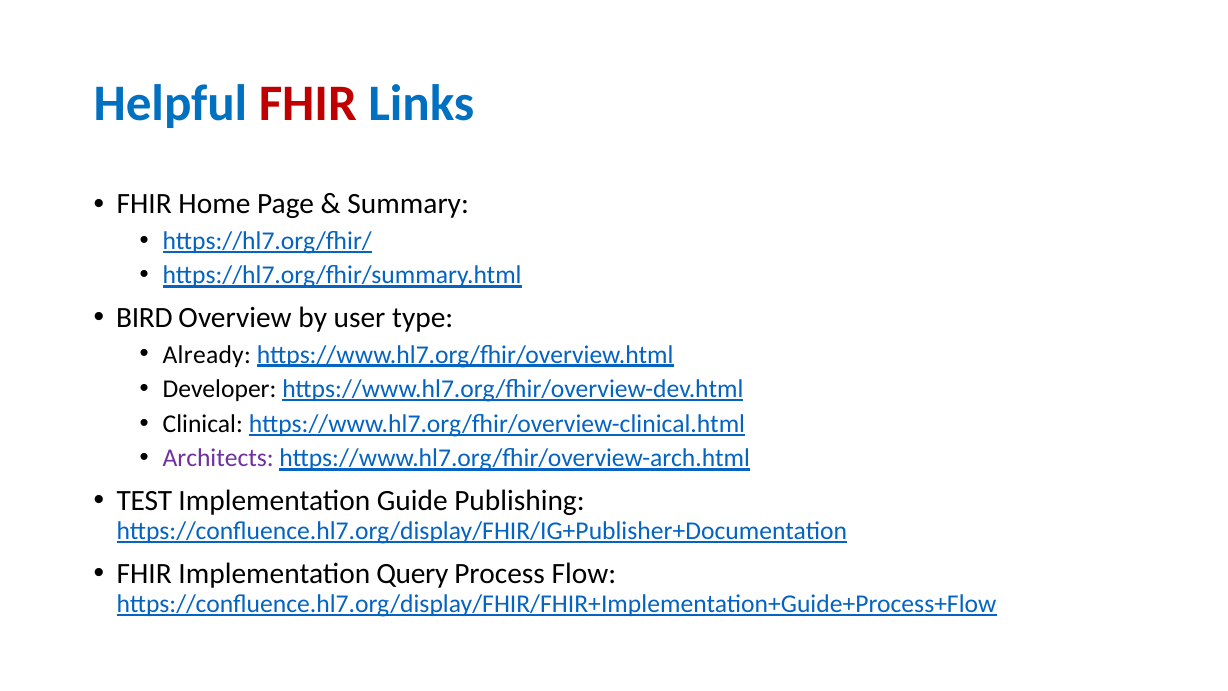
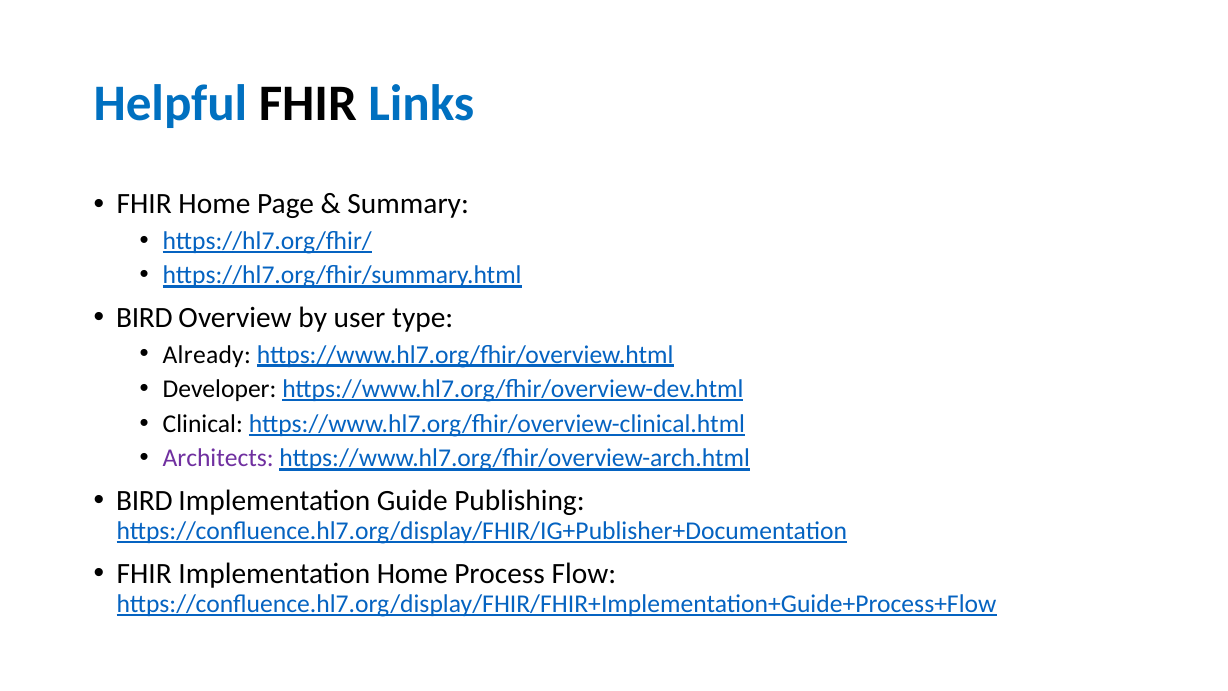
FHIR at (308, 103) colour: red -> black
TEST at (144, 501): TEST -> BIRD
Implementation Query: Query -> Home
